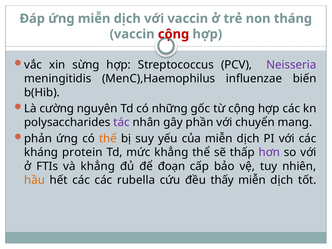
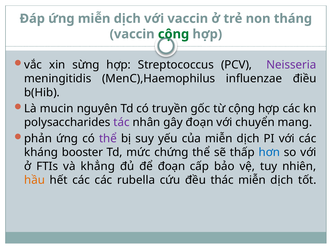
cộng at (174, 34) colour: red -> green
biến: biến -> điều
cường: cường -> mucin
những: những -> truyền
gây phần: phần -> đoạn
thể at (108, 139) colour: orange -> purple
protein: protein -> booster
mức khẳng: khẳng -> chứng
hơn colour: purple -> blue
thấy: thấy -> thác
